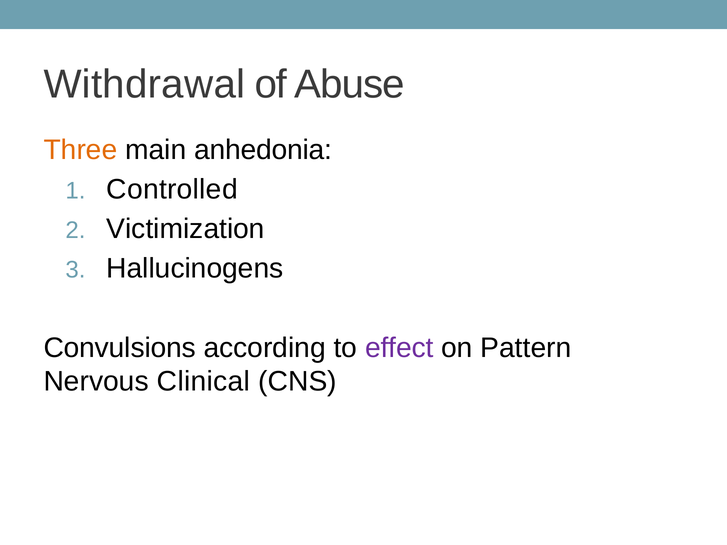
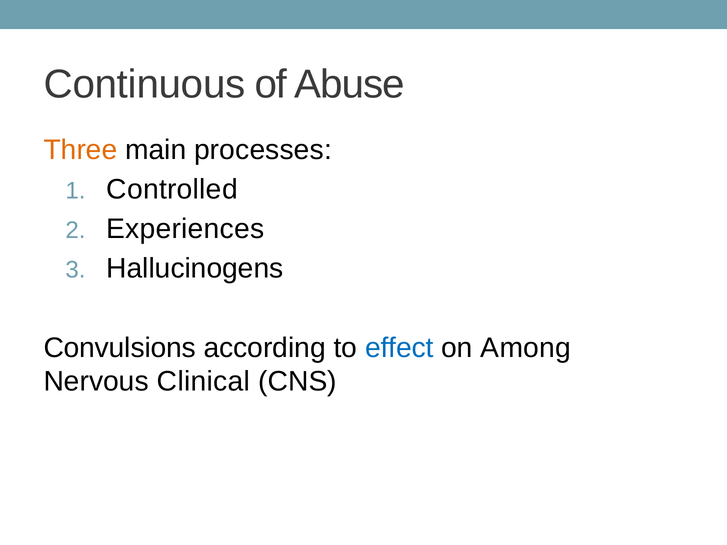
Withdrawal: Withdrawal -> Continuous
anhedonia: anhedonia -> processes
Victimization: Victimization -> Experiences
effect colour: purple -> blue
Pattern: Pattern -> Among
